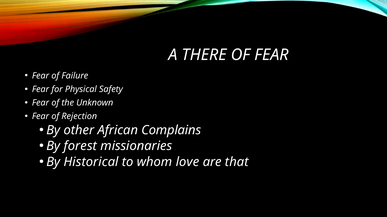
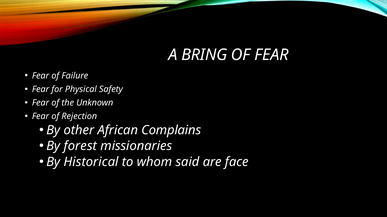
THERE: THERE -> BRING
love: love -> said
that: that -> face
